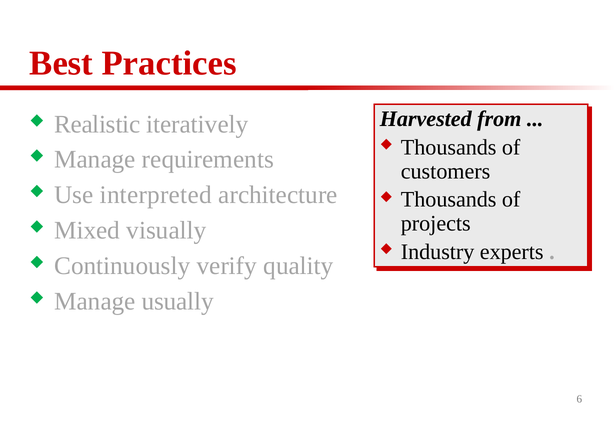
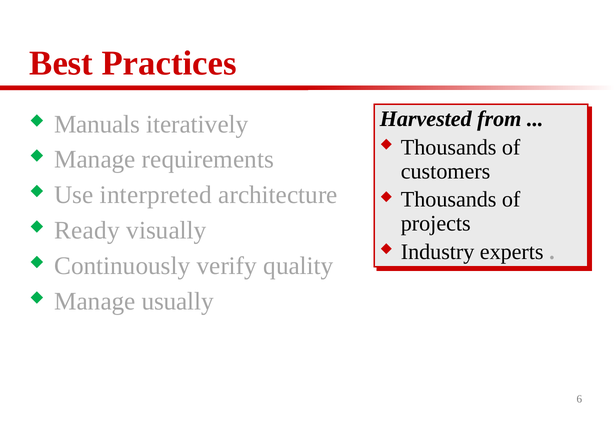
Realistic: Realistic -> Manuals
Mixed: Mixed -> Ready
